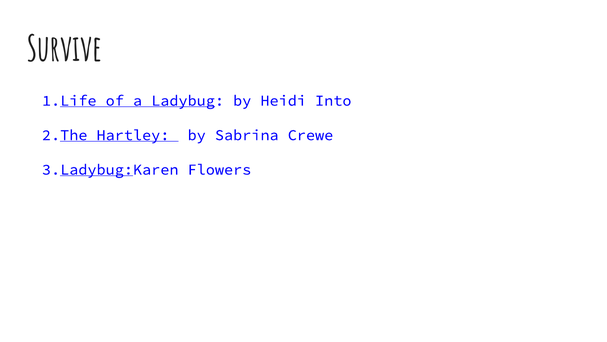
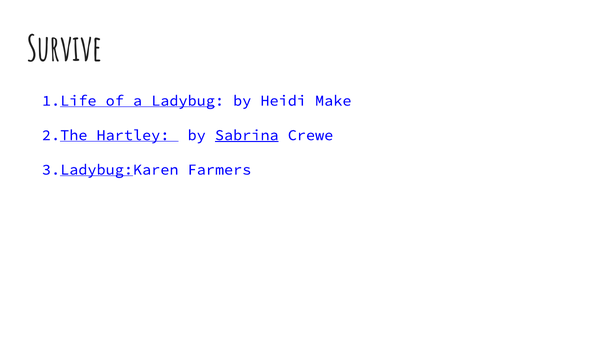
Into: Into -> Make
Sabrina underline: none -> present
Flowers: Flowers -> Farmers
